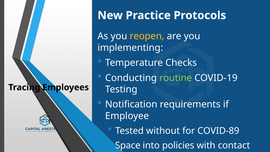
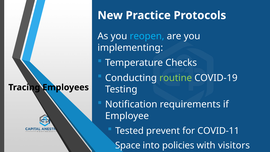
reopen colour: yellow -> light blue
without: without -> prevent
COVID-89: COVID-89 -> COVID-11
contact: contact -> visitors
